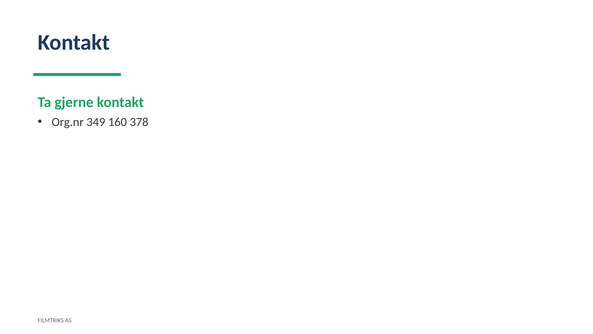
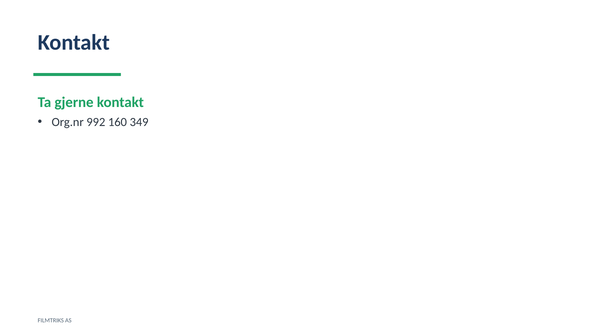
349: 349 -> 992
378: 378 -> 349
